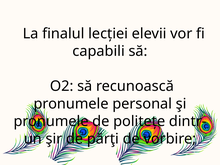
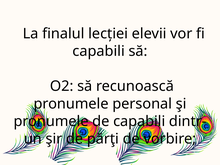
de politețe: politețe -> capabili
